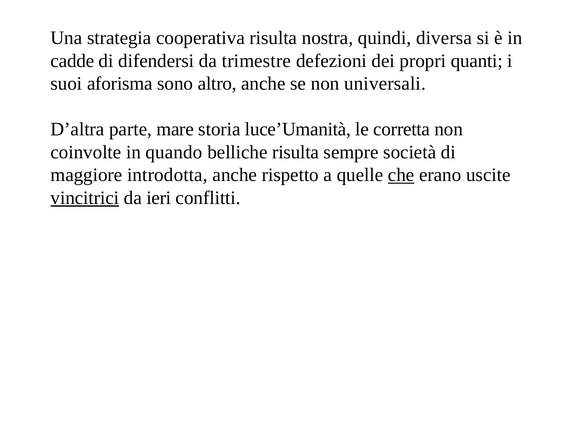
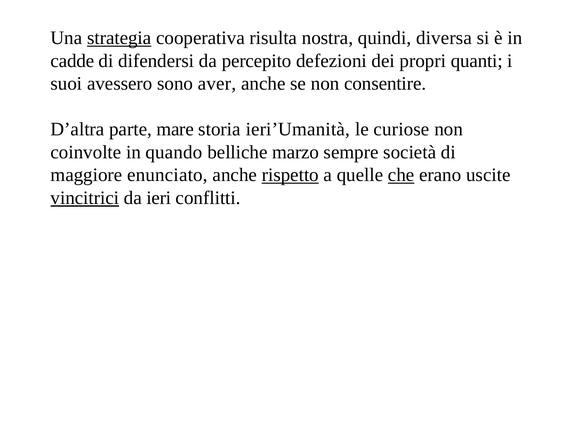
strategia underline: none -> present
trimestre: trimestre -> percepito
aforisma: aforisma -> avessero
altro: altro -> aver
universali: universali -> consentire
luce’Umanità: luce’Umanità -> ieri’Umanità
corretta: corretta -> curiose
belliche risulta: risulta -> marzo
introdotta: introdotta -> enunciato
rispetto underline: none -> present
